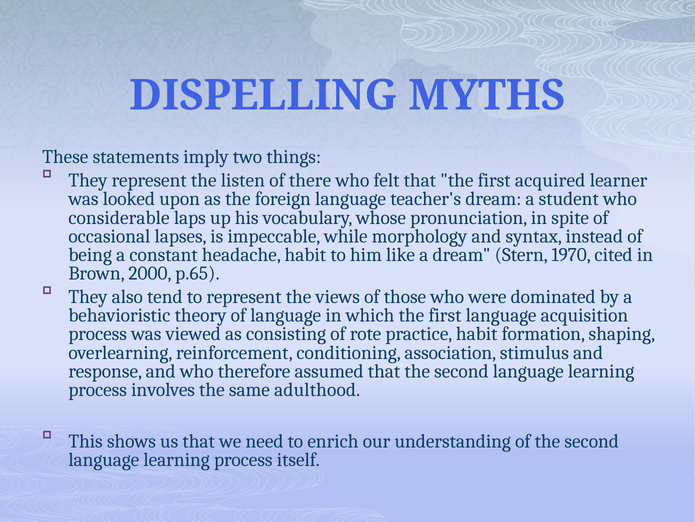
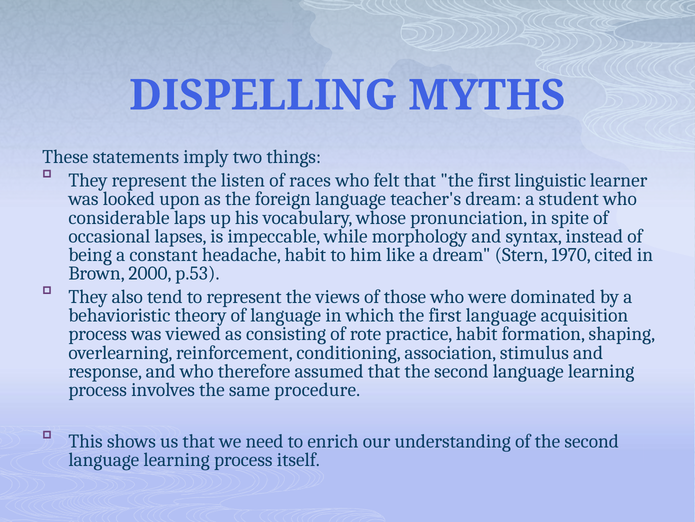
there: there -> races
acquired: acquired -> linguistic
p.65: p.65 -> p.53
adulthood: adulthood -> procedure
